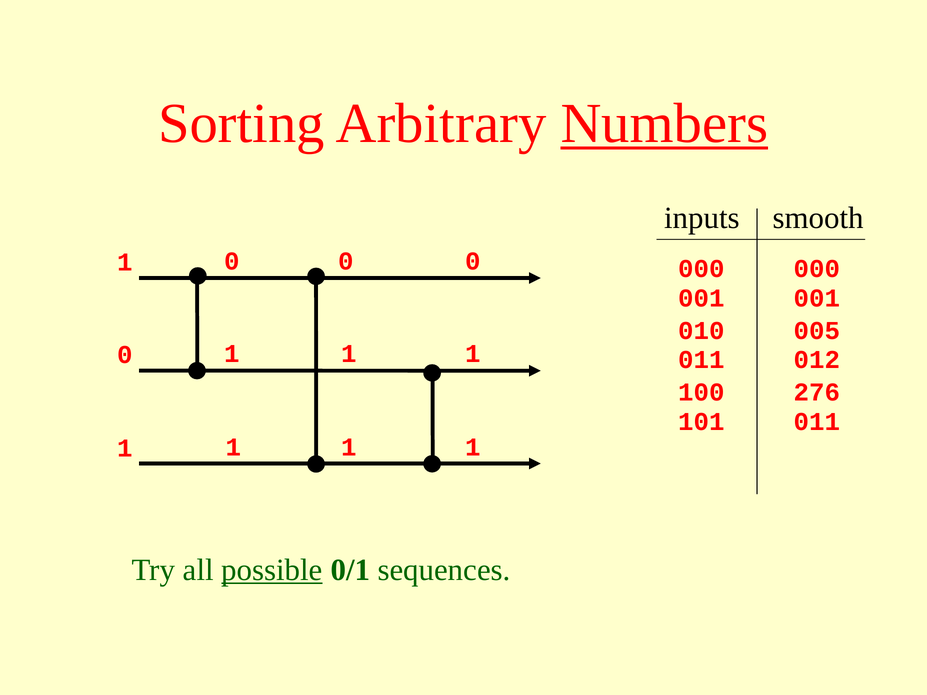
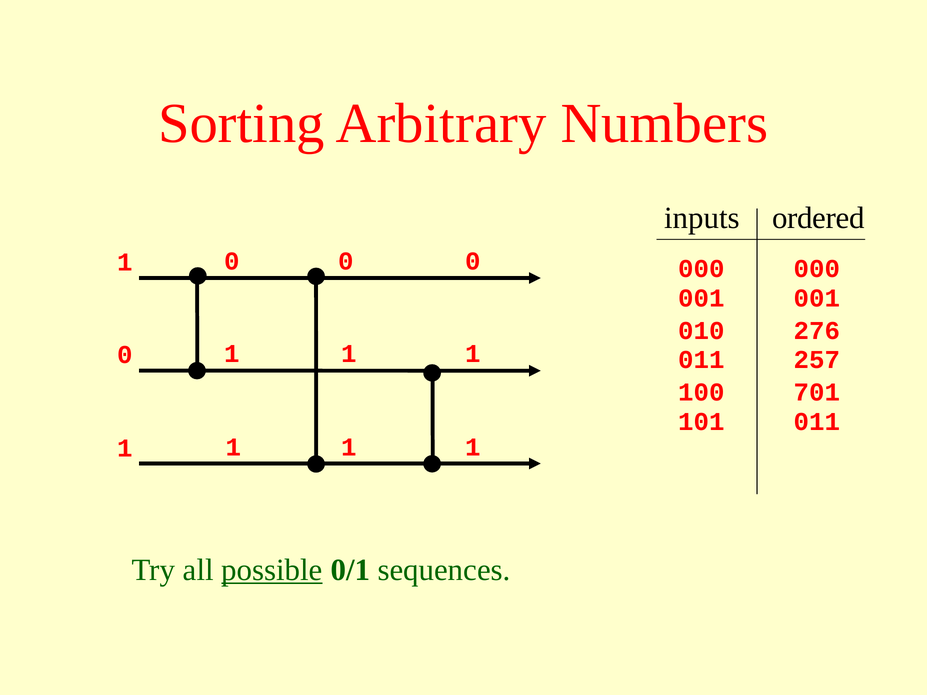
Numbers underline: present -> none
smooth: smooth -> ordered
005: 005 -> 276
012: 012 -> 257
276: 276 -> 701
